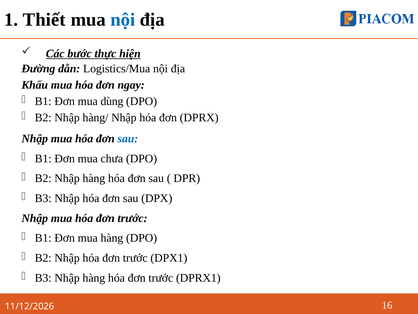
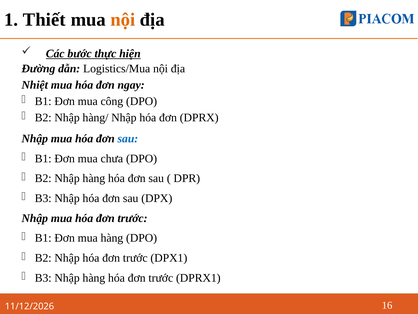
nội at (123, 20) colour: blue -> orange
Khấu: Khấu -> Nhiệt
dùng: dùng -> công
